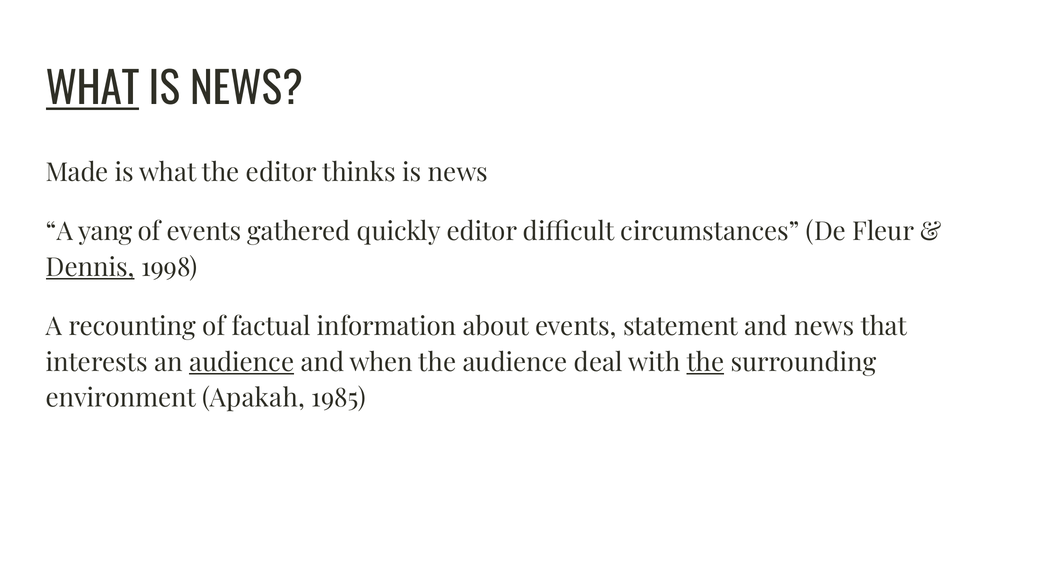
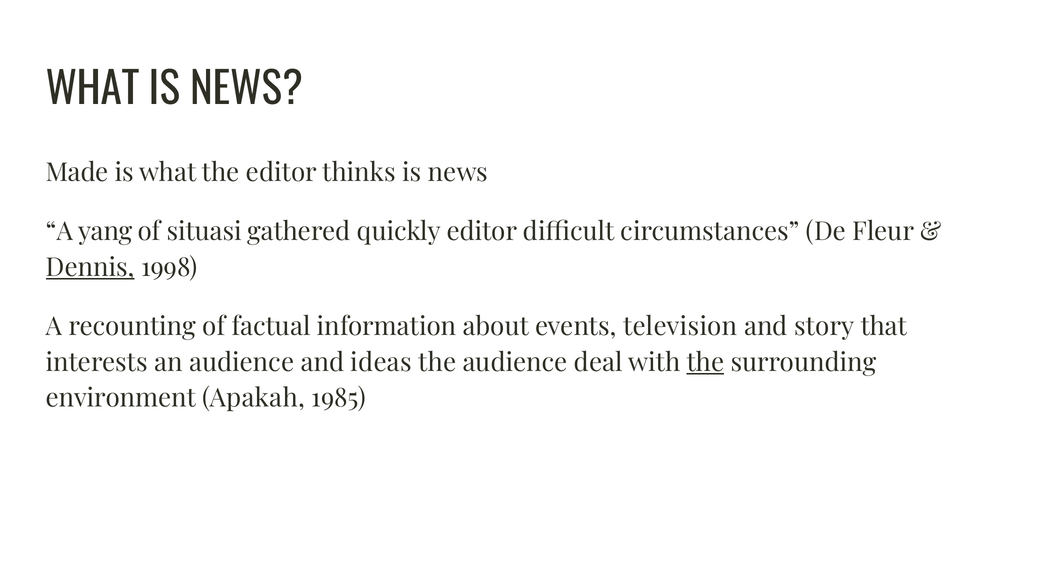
WHAT at (93, 90) underline: present -> none
of events: events -> situasi
statement: statement -> television
and news: news -> story
audience at (242, 362) underline: present -> none
when: when -> ideas
